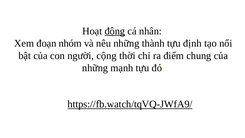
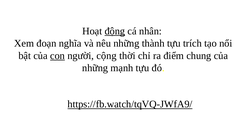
nhóm: nhóm -> nghĩa
định: định -> trích
con underline: none -> present
